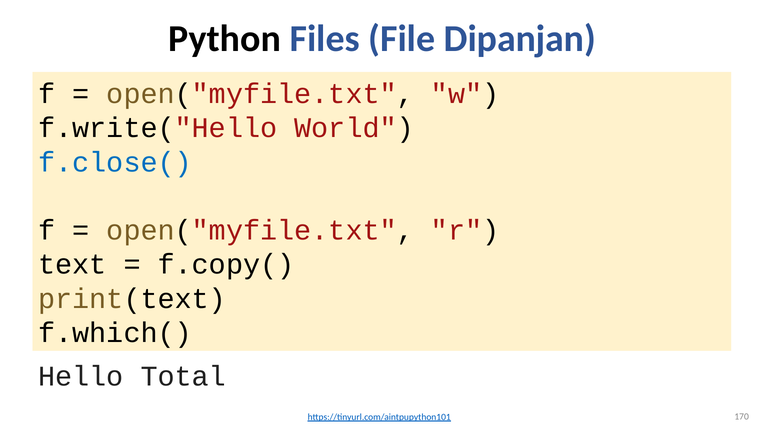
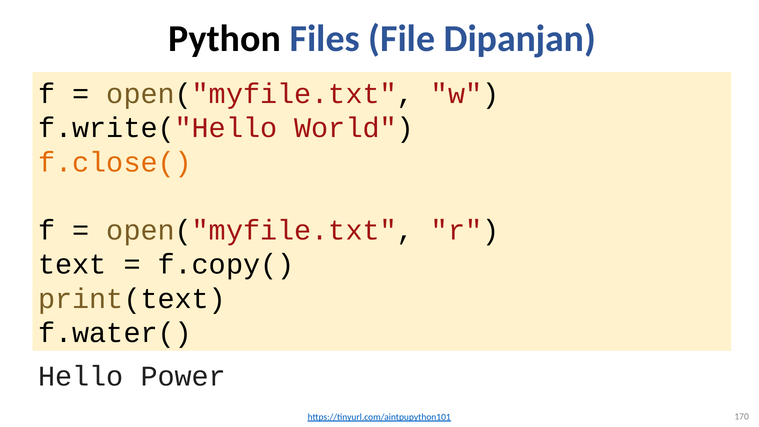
f.close( colour: blue -> orange
f.which(: f.which( -> f.water(
Total: Total -> Power
